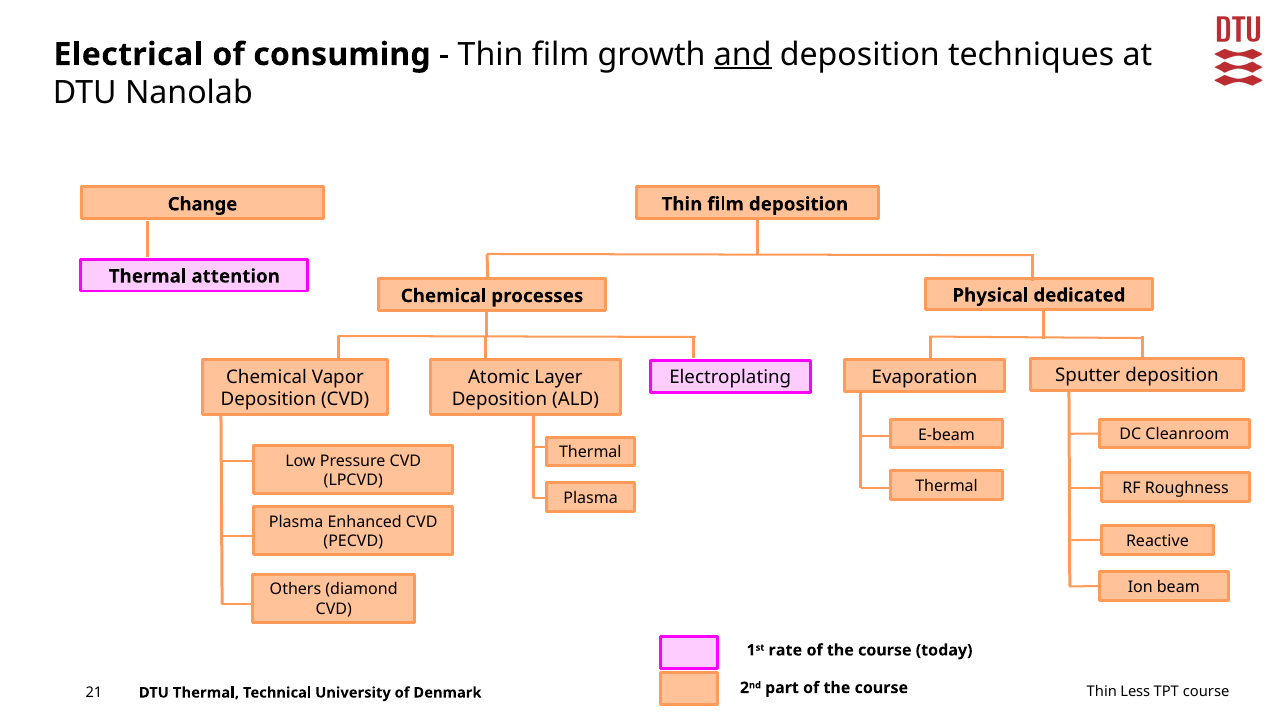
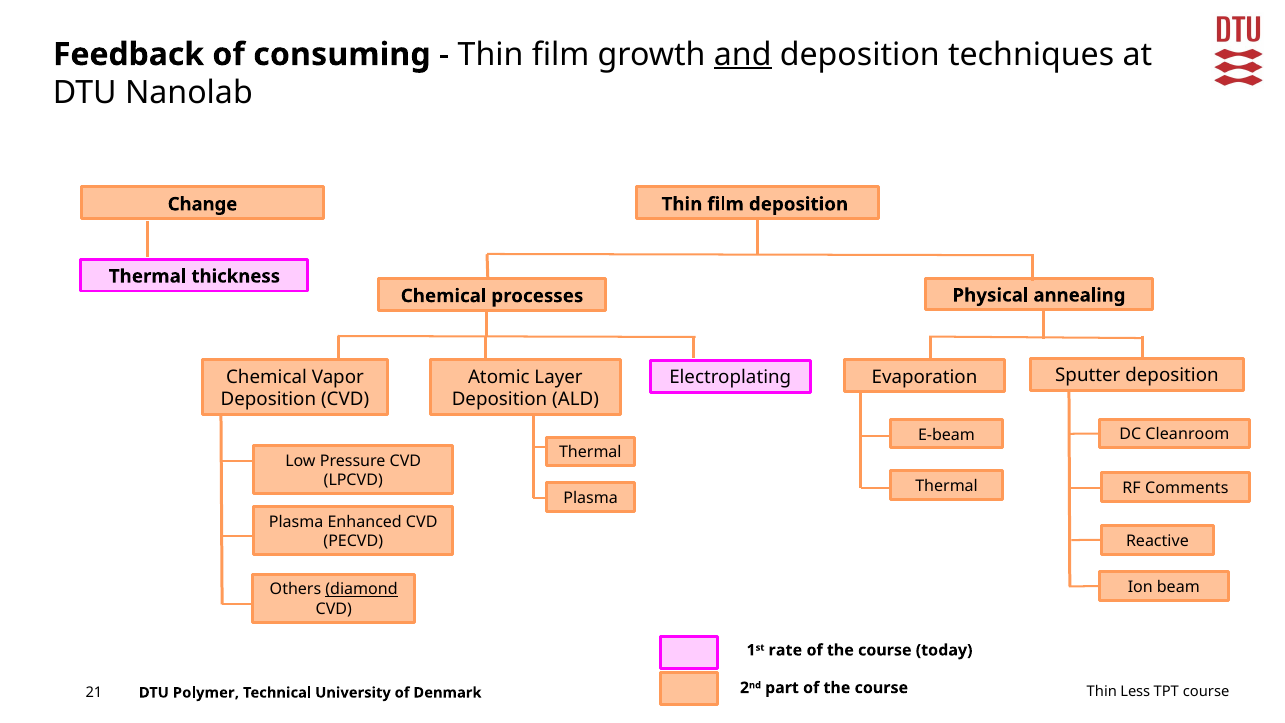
Electrical: Electrical -> Feedback
attention: attention -> thickness
dedicated: dedicated -> annealing
Roughness: Roughness -> Comments
diamond underline: none -> present
DTU Thermal: Thermal -> Polymer
